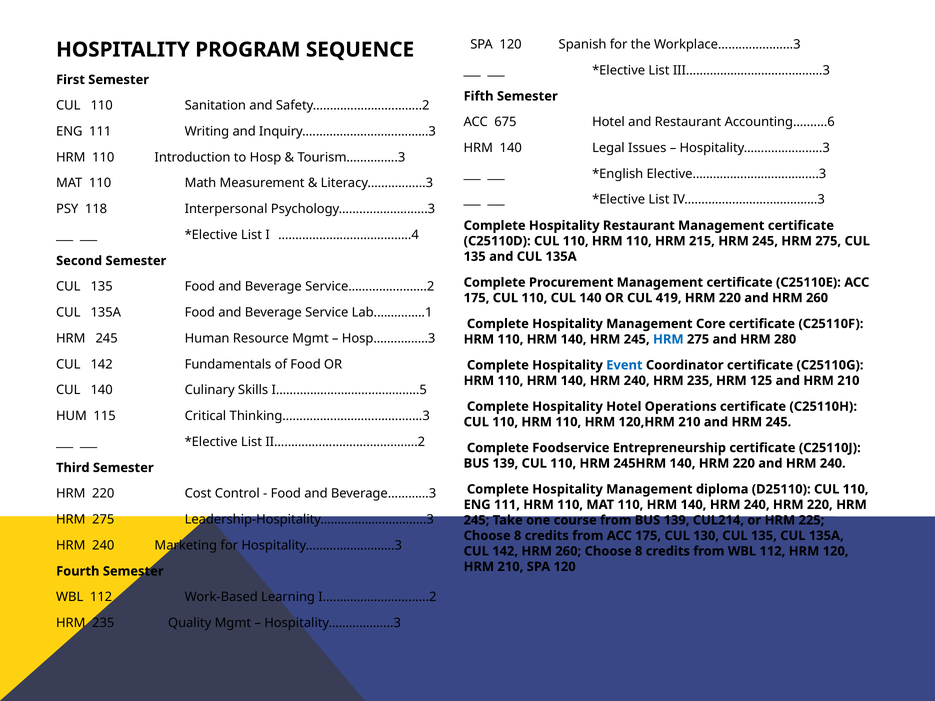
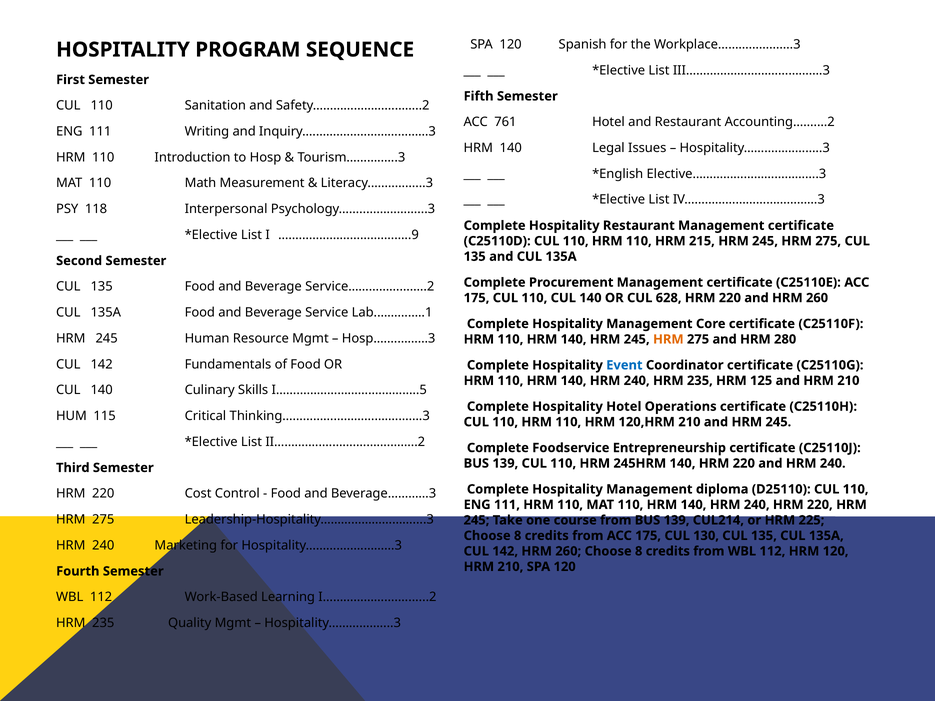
675: 675 -> 761
Accounting…….…6: Accounting…….…6 -> Accounting…….…2
…………………………….…..4: …………………………….…..4 -> …………………………….…..9
419: 419 -> 628
HRM at (668, 339) colour: blue -> orange
